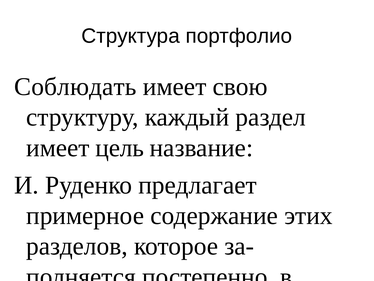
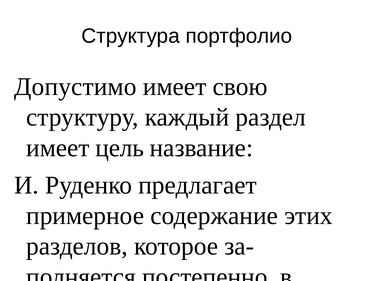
Соблюдать: Соблюдать -> Допустимо
